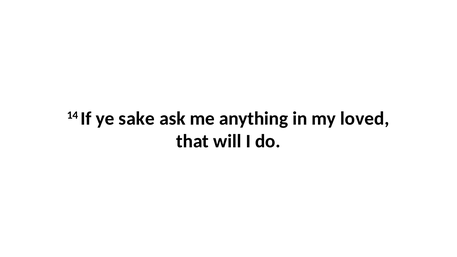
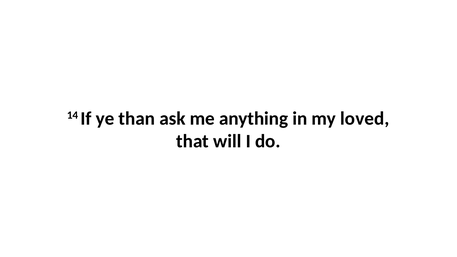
sake: sake -> than
